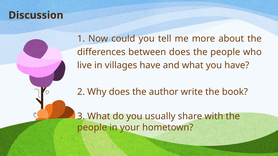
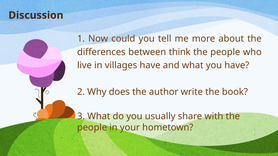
between does: does -> think
